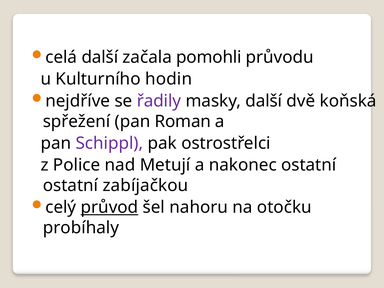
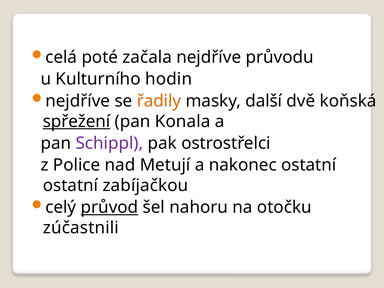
celá další: další -> poté
začala pomohli: pomohli -> nejdříve
řadily colour: purple -> orange
spřežení underline: none -> present
Roman: Roman -> Konala
probíhaly: probíhaly -> zúčastnili
